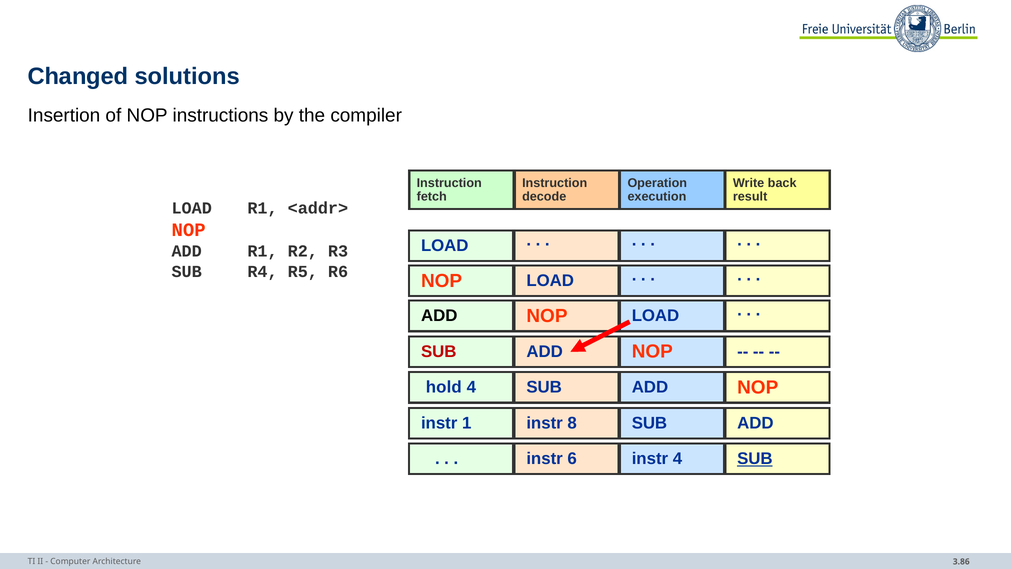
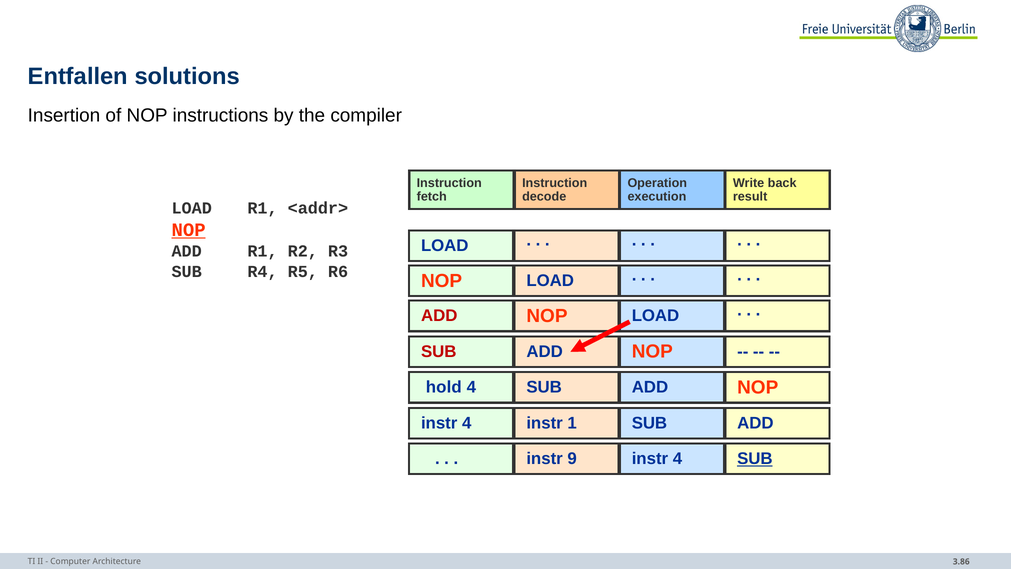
Changed: Changed -> Entfallen
NOP at (189, 230) underline: none -> present
ADD at (439, 316) colour: black -> red
1 at (467, 423): 1 -> 4
8: 8 -> 1
6: 6 -> 9
